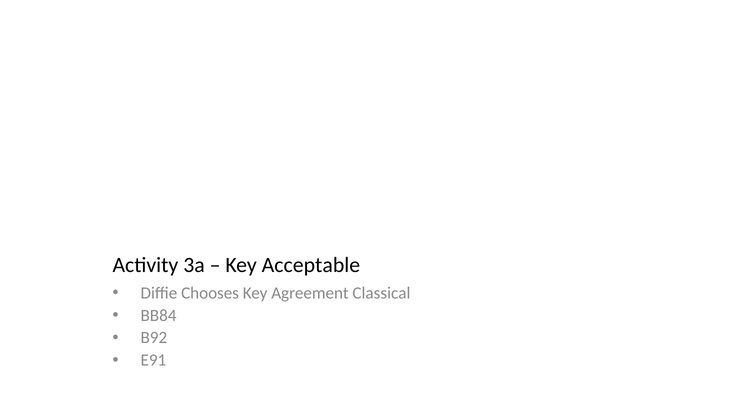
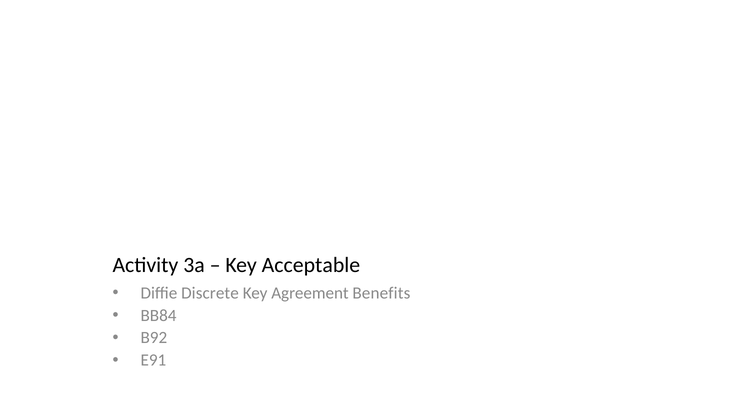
Chooses: Chooses -> Discrete
Classical: Classical -> Benefits
